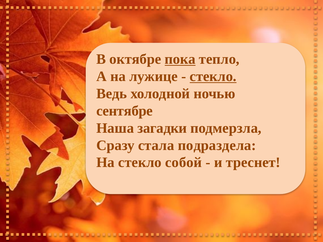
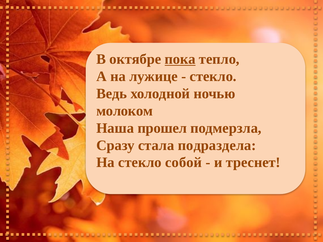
стекло at (213, 76) underline: present -> none
сентябре: сентябре -> молоком
загадки: загадки -> прошел
